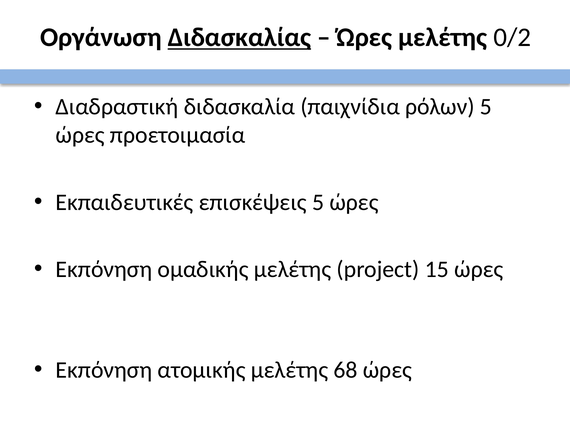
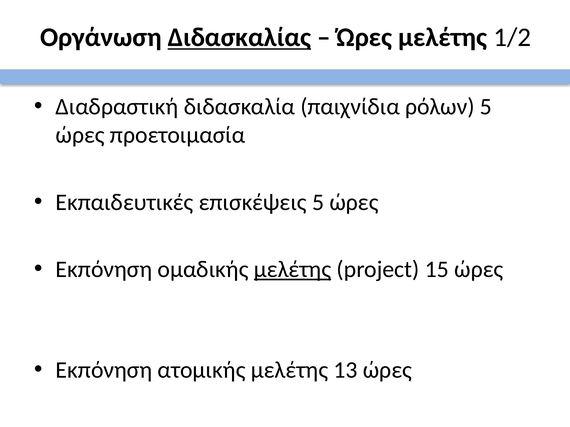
0/2: 0/2 -> 1/2
μελέτης at (292, 270) underline: none -> present
68: 68 -> 13
